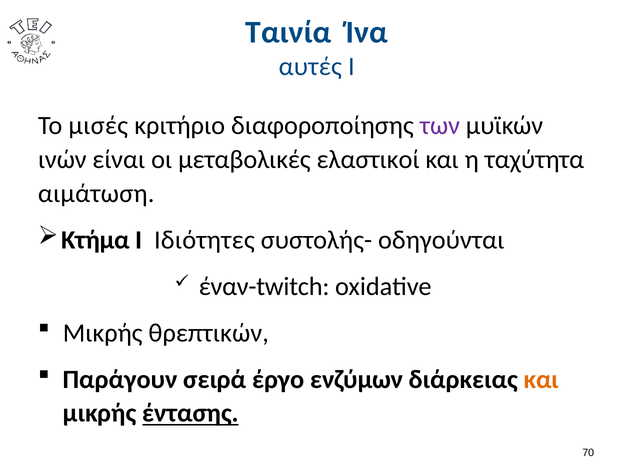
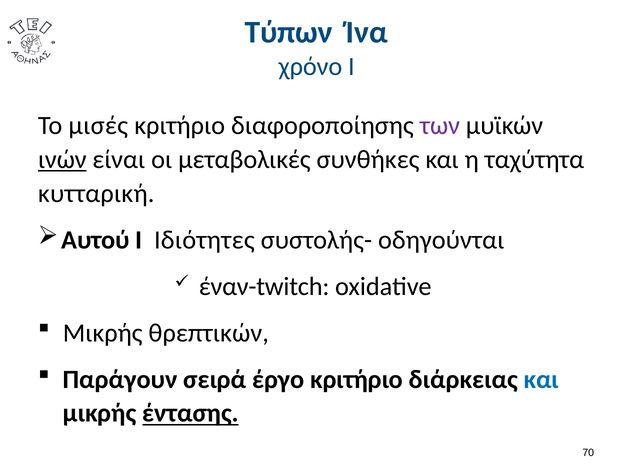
Ταινία: Ταινία -> Τύπων
αυτές: αυτές -> χρόνο
ινών underline: none -> present
ελαστικοί: ελαστικοί -> συνθήκες
αιμάτωση: αιμάτωση -> κυτταρική
Κτήμα: Κτήμα -> Αυτού
έργο ενζύμων: ενζύμων -> κριτήριο
και at (541, 379) colour: orange -> blue
